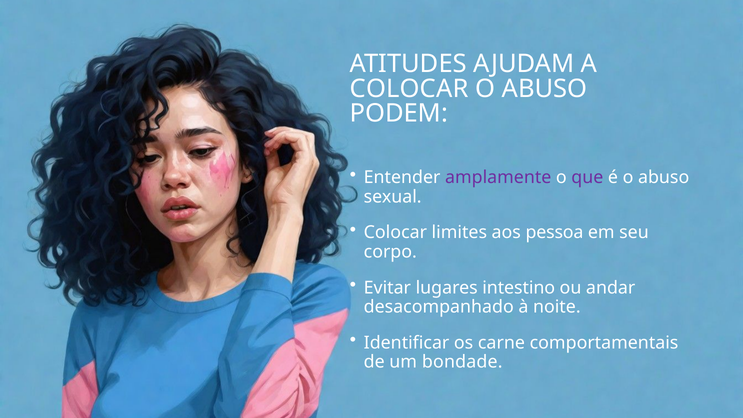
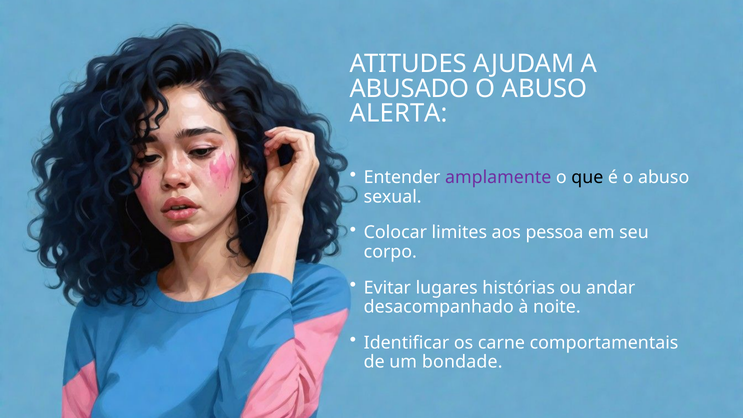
COLOCAR at (409, 89): COLOCAR -> ABUSADO
PODEM: PODEM -> ALERTA
que colour: purple -> black
intestino: intestino -> histórias
